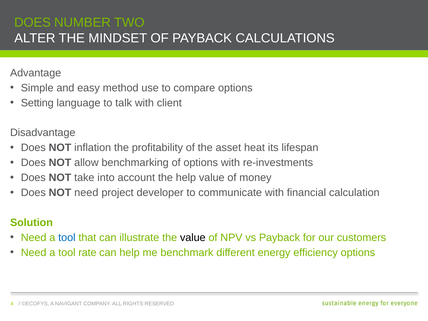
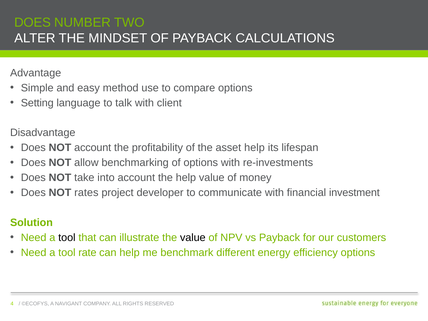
NOT inflation: inflation -> account
asset heat: heat -> help
NOT need: need -> rates
calculation: calculation -> investment
tool at (67, 238) colour: blue -> black
